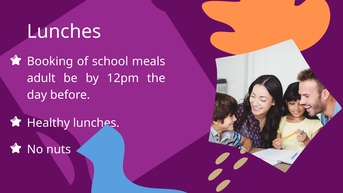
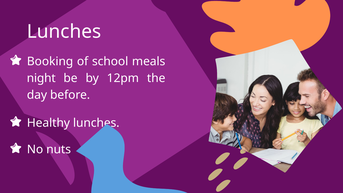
adult: adult -> night
